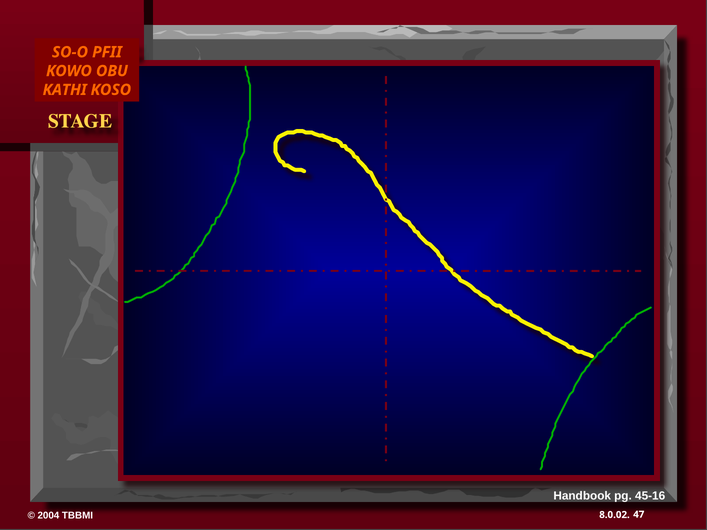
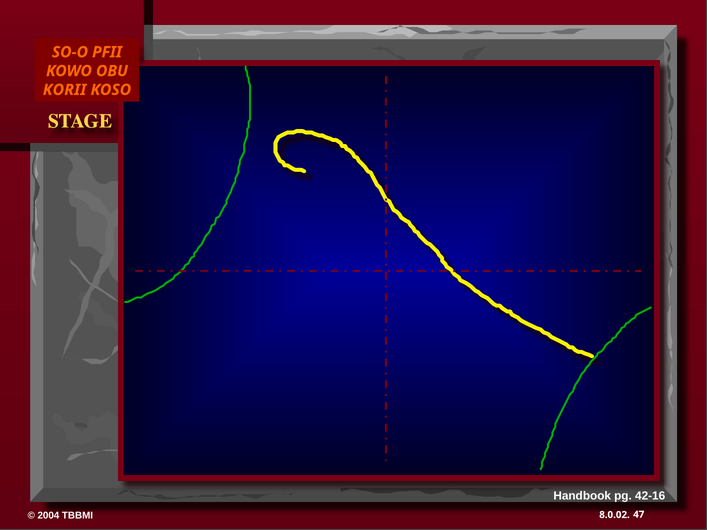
KATHI: KATHI -> KORII
45-16: 45-16 -> 42-16
